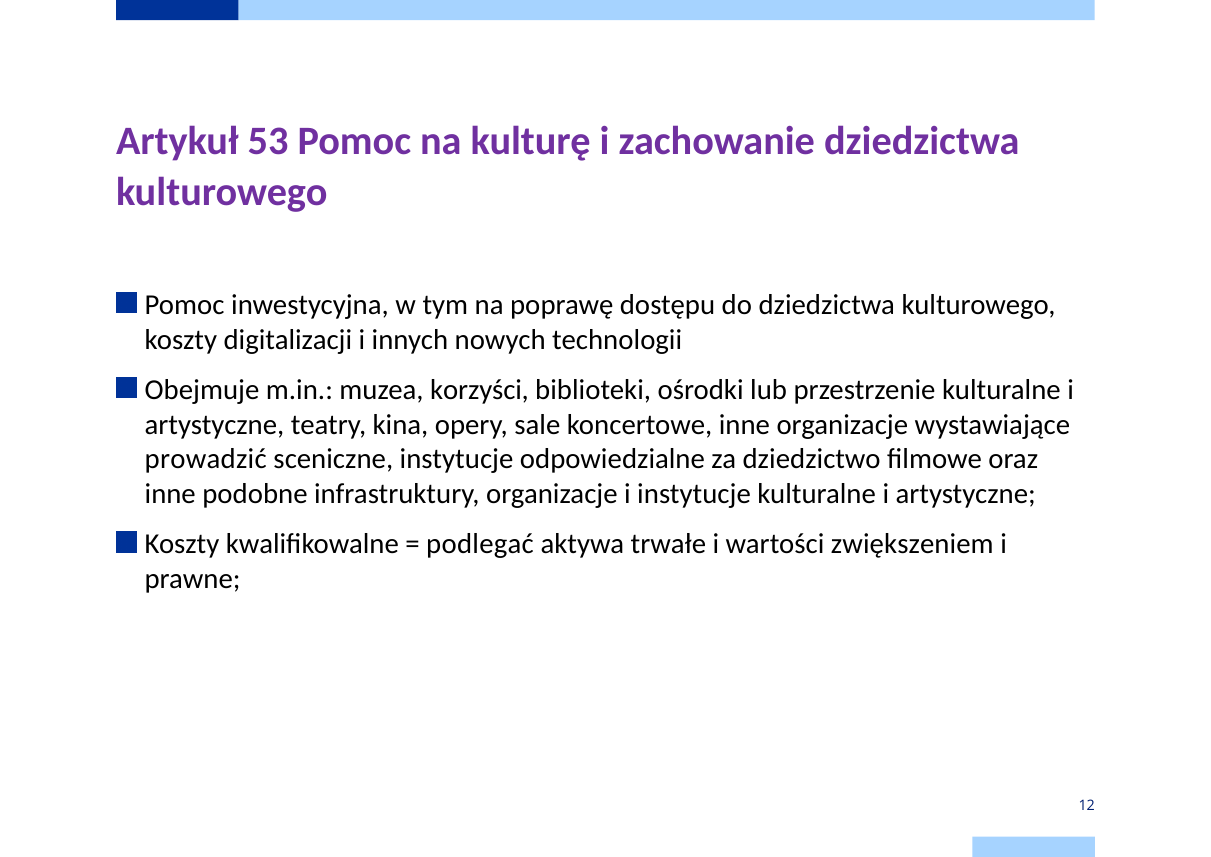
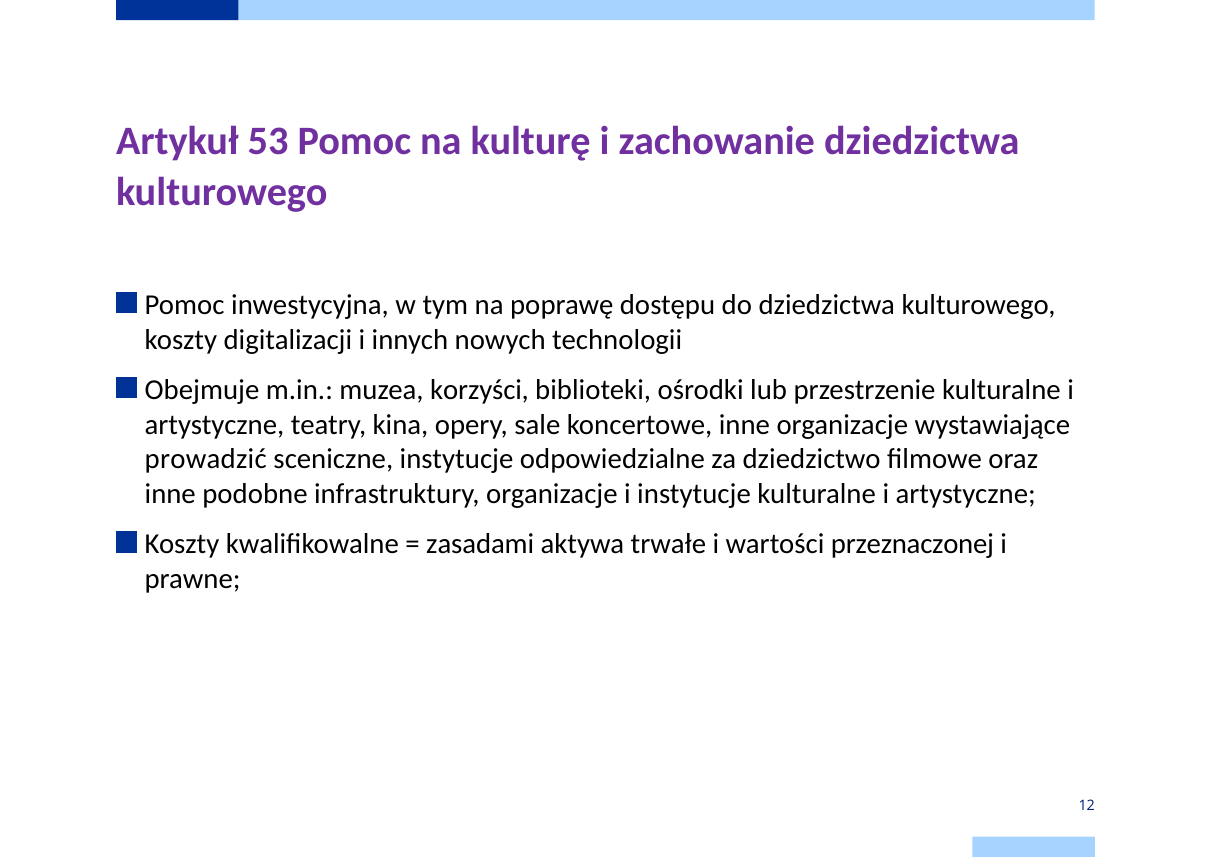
podlegać: podlegać -> zasadami
zwiększeniem: zwiększeniem -> przeznaczonej
